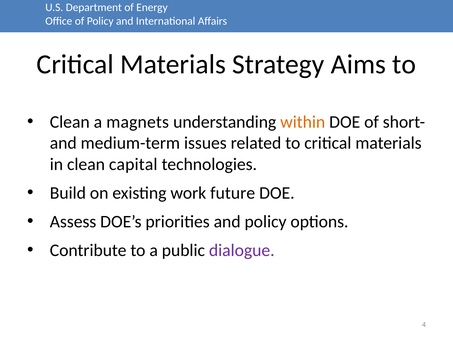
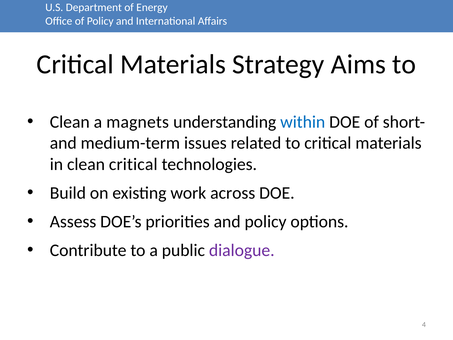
within colour: orange -> blue
clean capital: capital -> critical
future: future -> across
